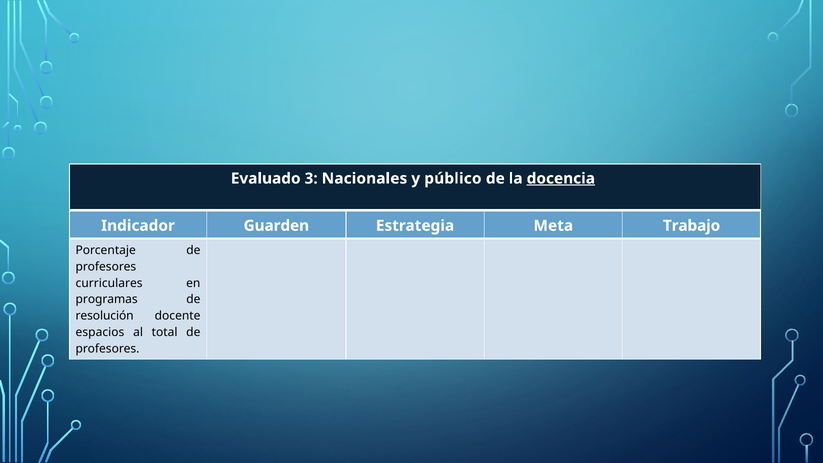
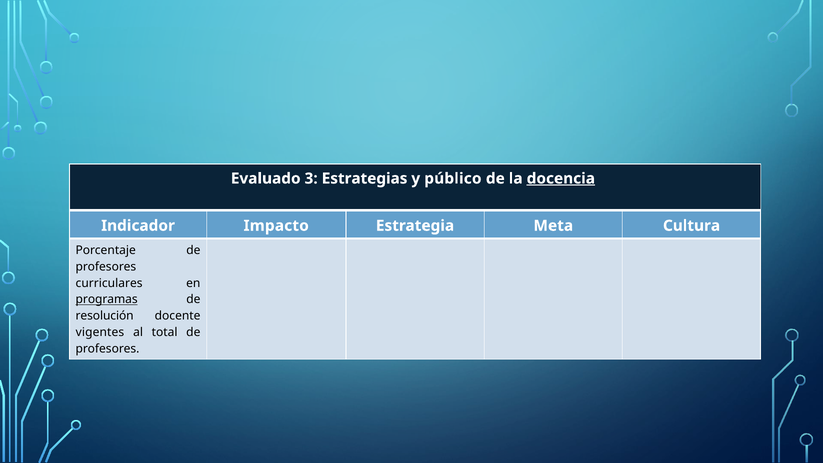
Nacionales: Nacionales -> Estrategias
Guarden: Guarden -> Impacto
Trabajo: Trabajo -> Cultura
programas underline: none -> present
espacios: espacios -> vigentes
